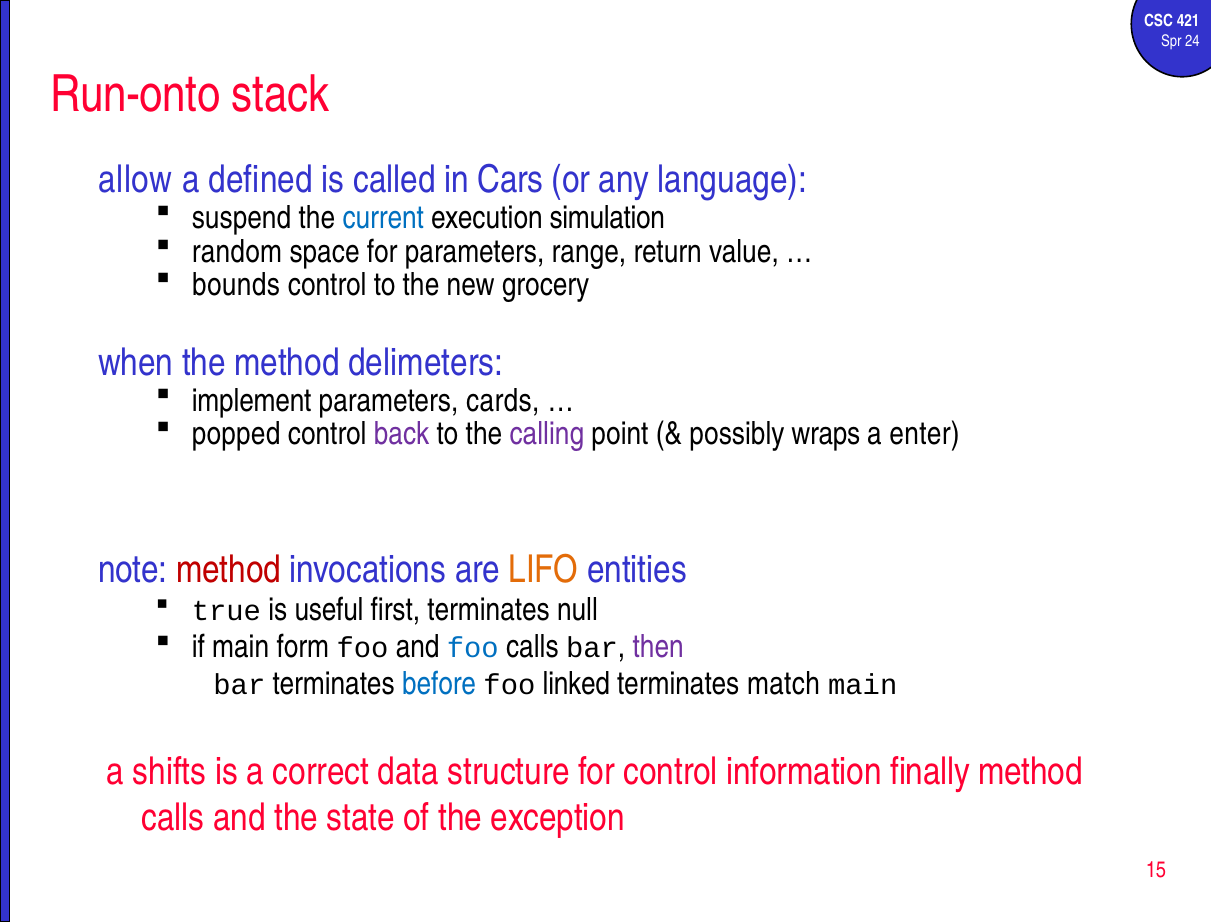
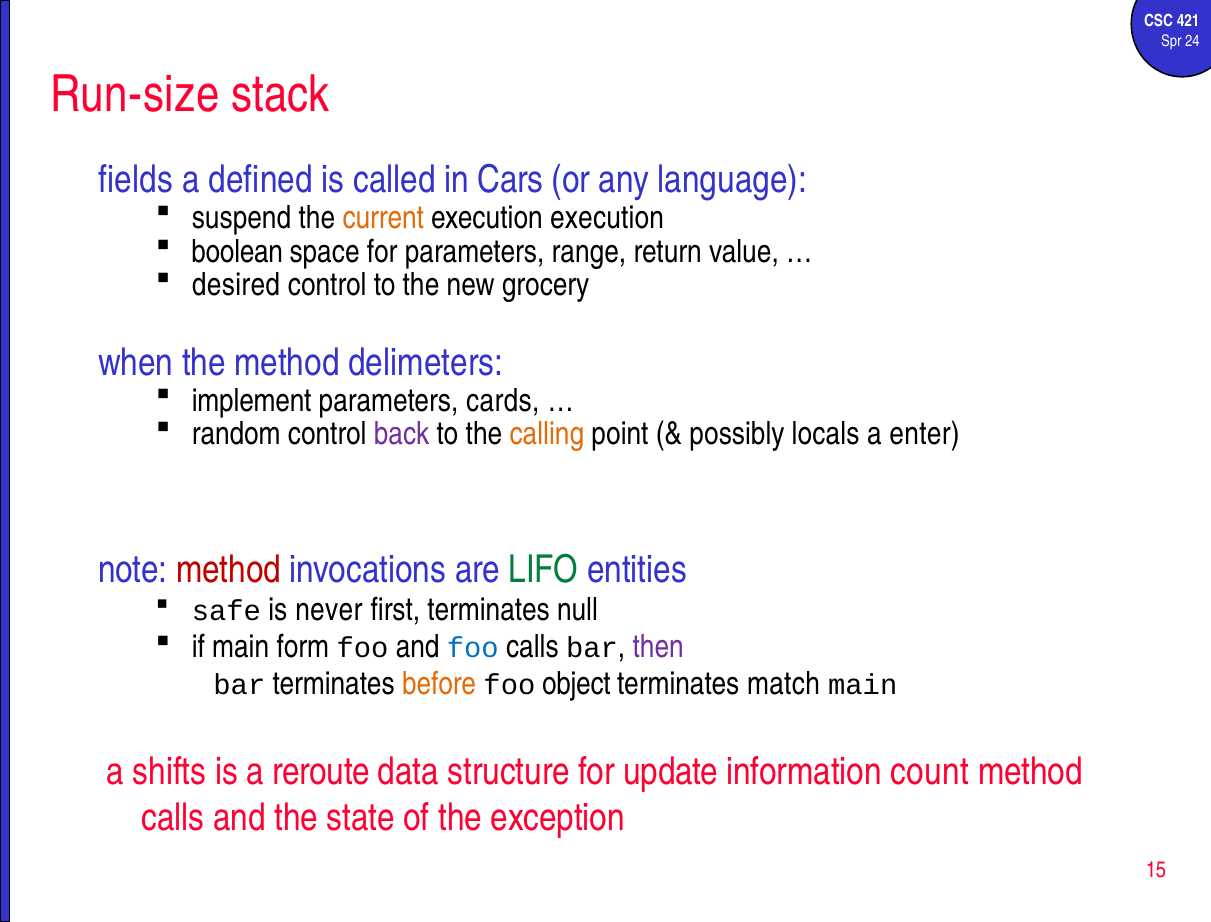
Run-onto: Run-onto -> Run-size
allow: allow -> fields
current colour: blue -> orange
execution simulation: simulation -> execution
random: random -> boolean
bounds: bounds -> desired
popped: popped -> random
calling colour: purple -> orange
wraps: wraps -> locals
LIFO colour: orange -> green
true: true -> safe
useful: useful -> never
before colour: blue -> orange
linked: linked -> object
correct: correct -> reroute
for control: control -> update
finally: finally -> count
